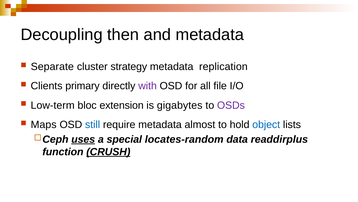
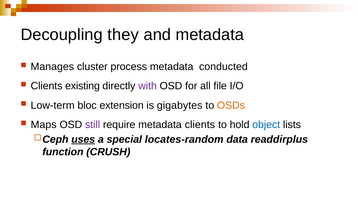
then: then -> they
Separate: Separate -> Manages
strategy: strategy -> process
replication: replication -> conducted
primary: primary -> existing
OSDs colour: purple -> orange
still colour: blue -> purple
metadata almost: almost -> clients
CRUSH underline: present -> none
